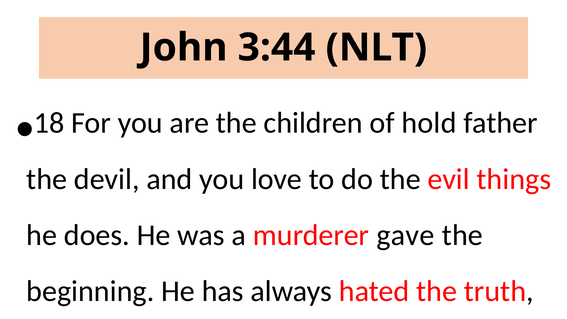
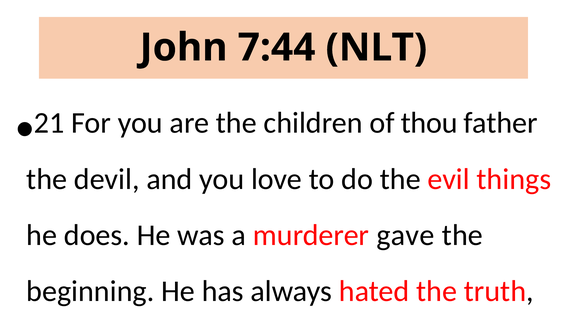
3:44: 3:44 -> 7:44
18: 18 -> 21
hold: hold -> thou
